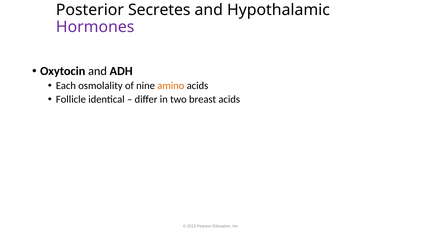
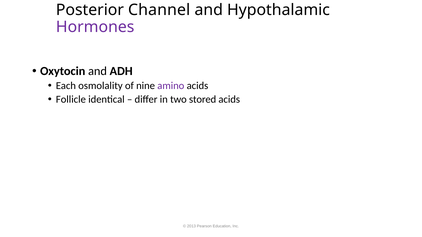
Secretes: Secretes -> Channel
amino colour: orange -> purple
breast: breast -> stored
